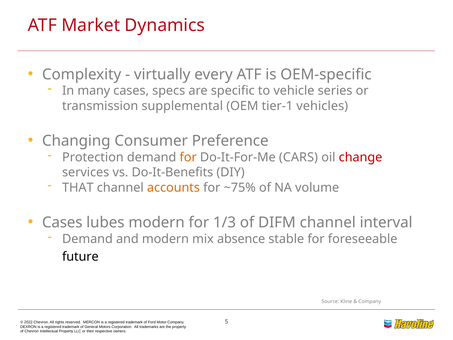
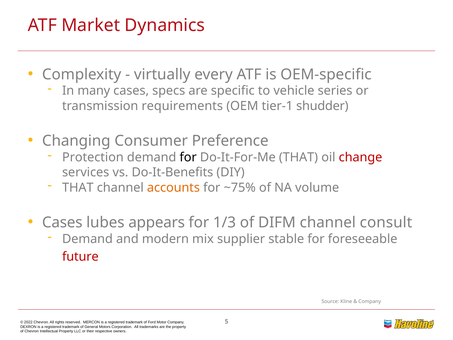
supplemental: supplemental -> requirements
vehicles: vehicles -> shudder
for at (188, 157) colour: orange -> black
Do-It-For-Me CARS: CARS -> THAT
lubes modern: modern -> appears
interval: interval -> consult
absence: absence -> supplier
future colour: black -> red
